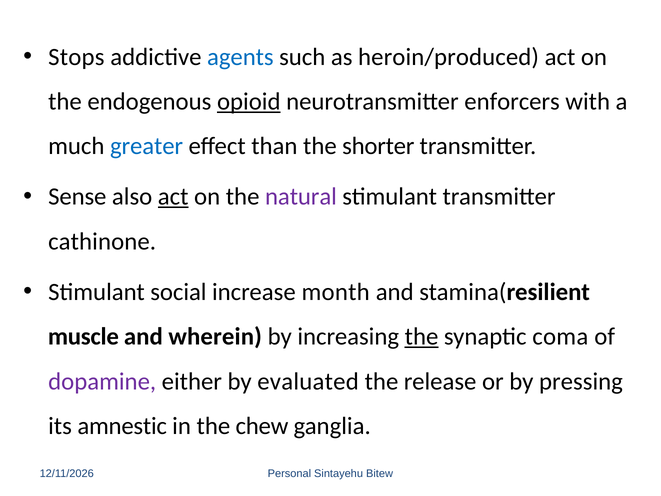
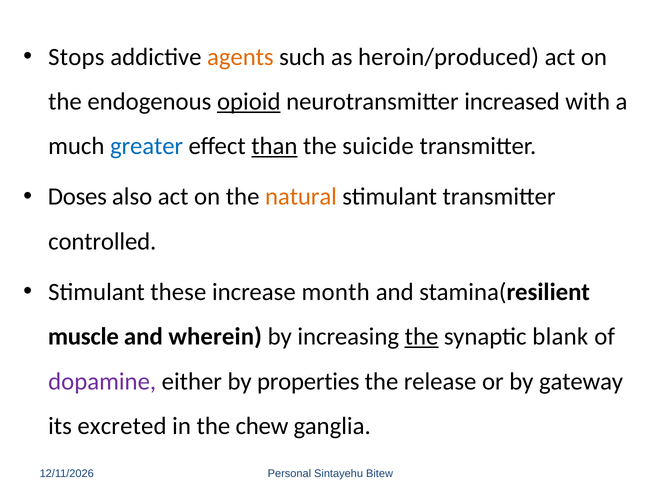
agents colour: blue -> orange
enforcers: enforcers -> increased
than underline: none -> present
shorter: shorter -> suicide
Sense: Sense -> Doses
act at (173, 197) underline: present -> none
natural colour: purple -> orange
cathinone: cathinone -> controlled
social: social -> these
coma: coma -> blank
evaluated: evaluated -> properties
pressing: pressing -> gateway
amnestic: amnestic -> excreted
